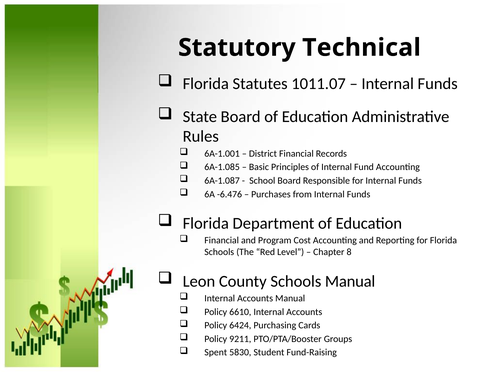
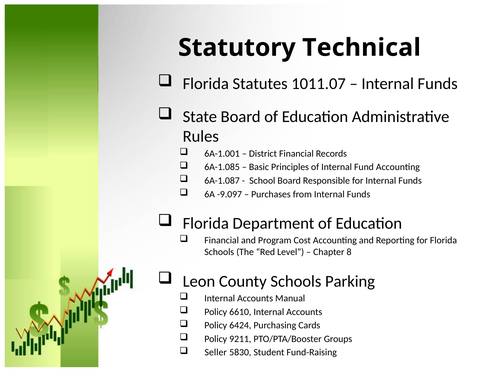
-6.476: -6.476 -> -9.097
Schools Manual: Manual -> Parking
Spent: Spent -> Seller
